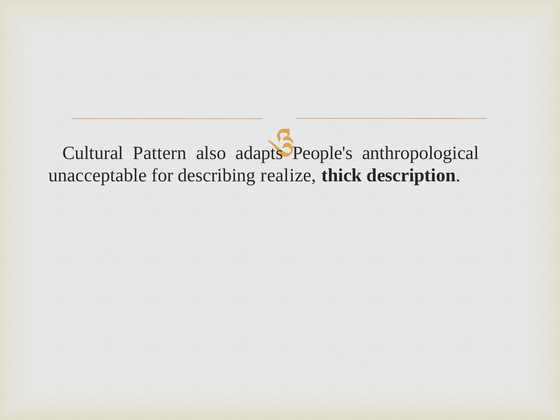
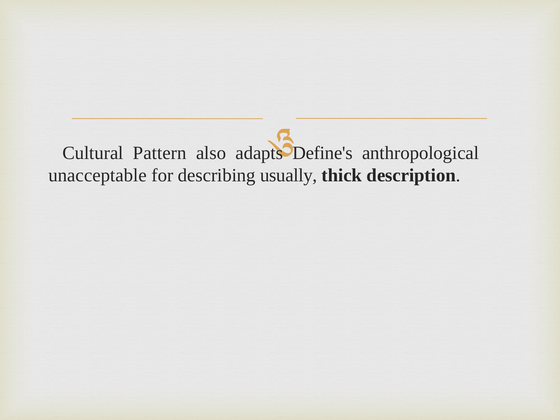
People's: People's -> Define's
realize: realize -> usually
